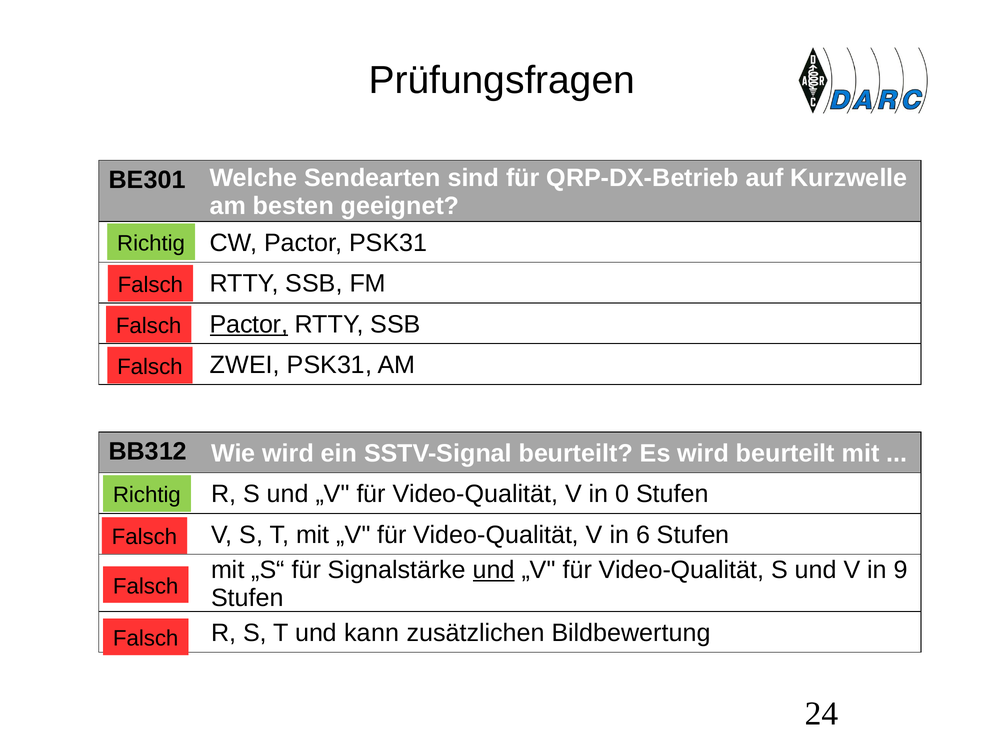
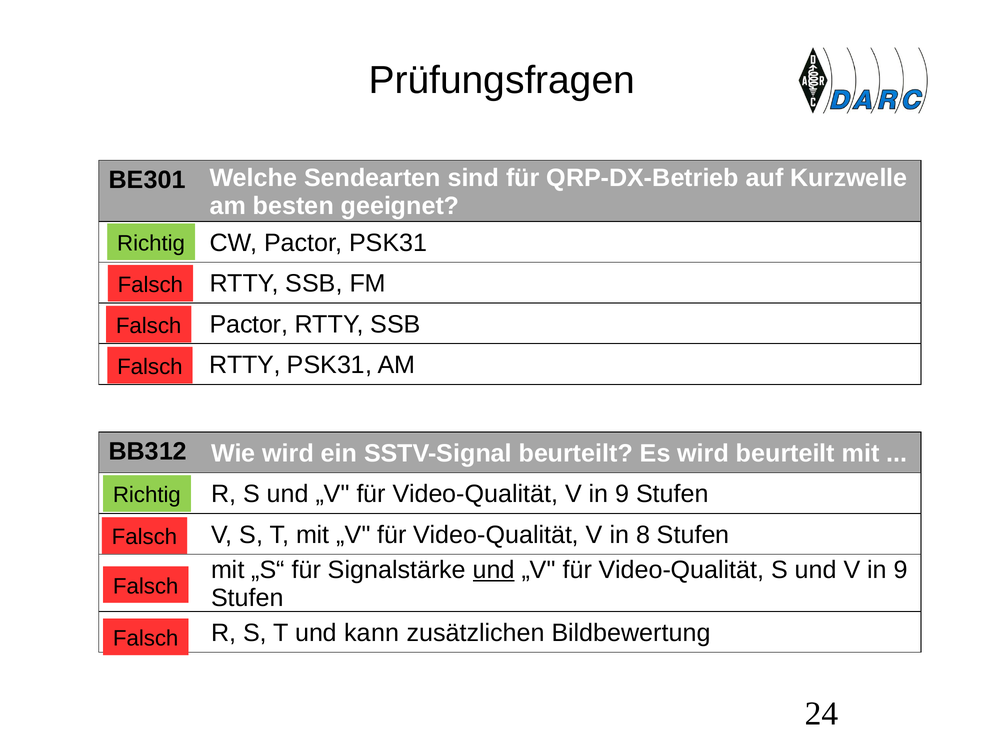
Pactor at (249, 324) underline: present -> none
ZWEI at (245, 365): ZWEI -> RTTY
Video-Qualität V in 0: 0 -> 9
6: 6 -> 8
